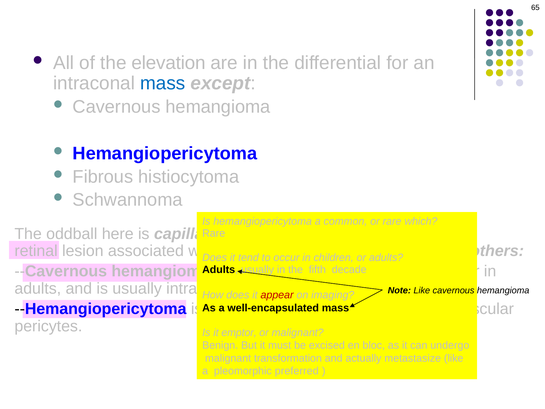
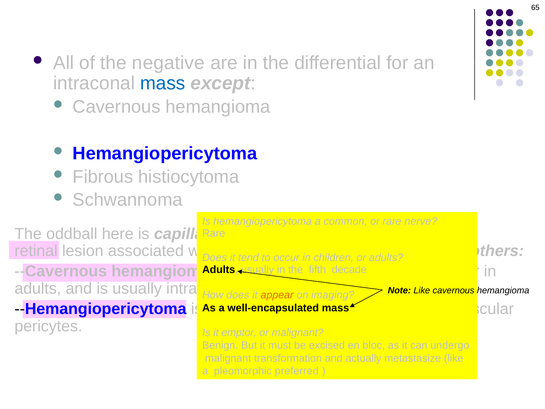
elevation: elevation -> negative
rare which: which -> nerve
appear colour: red -> orange
